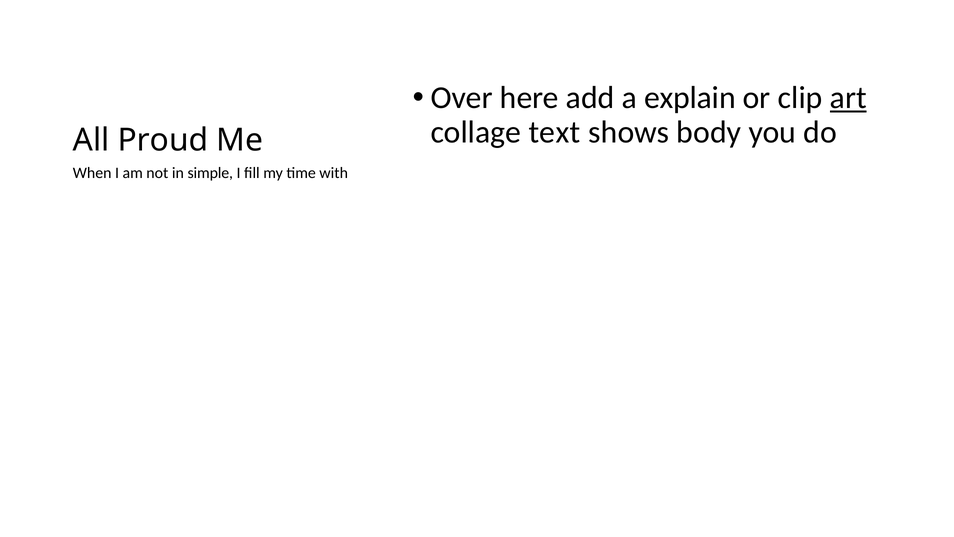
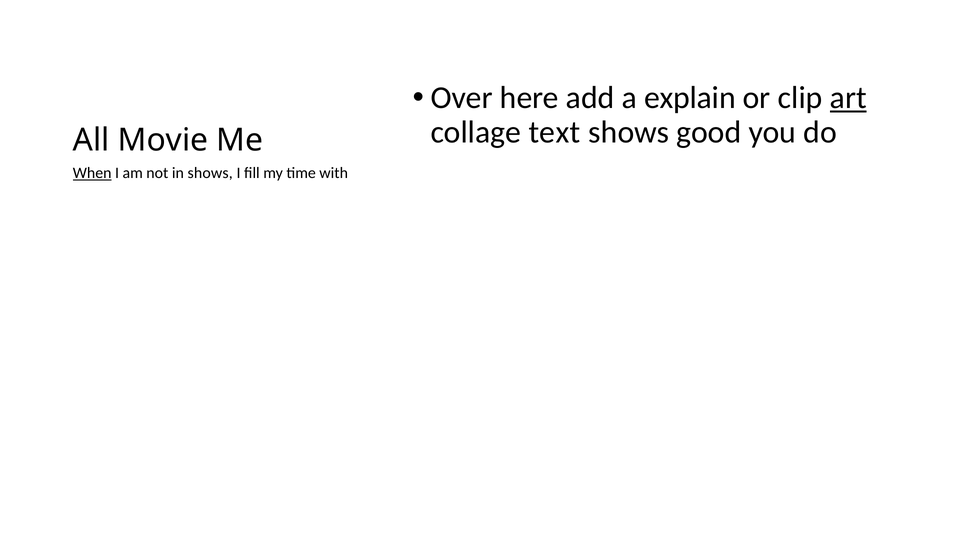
body: body -> good
Proud: Proud -> Movie
When underline: none -> present
in simple: simple -> shows
